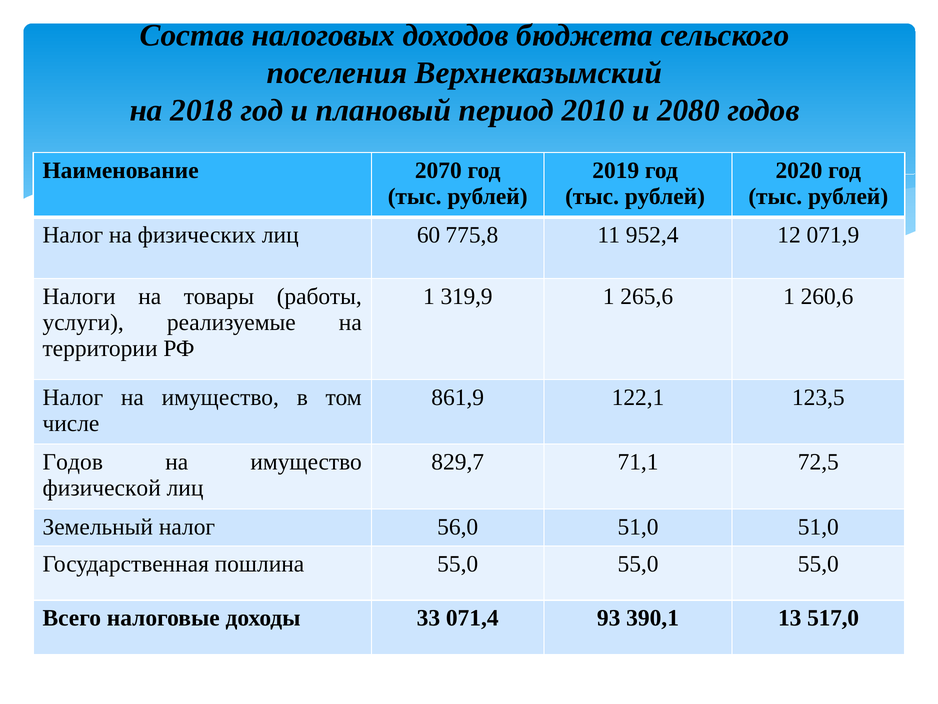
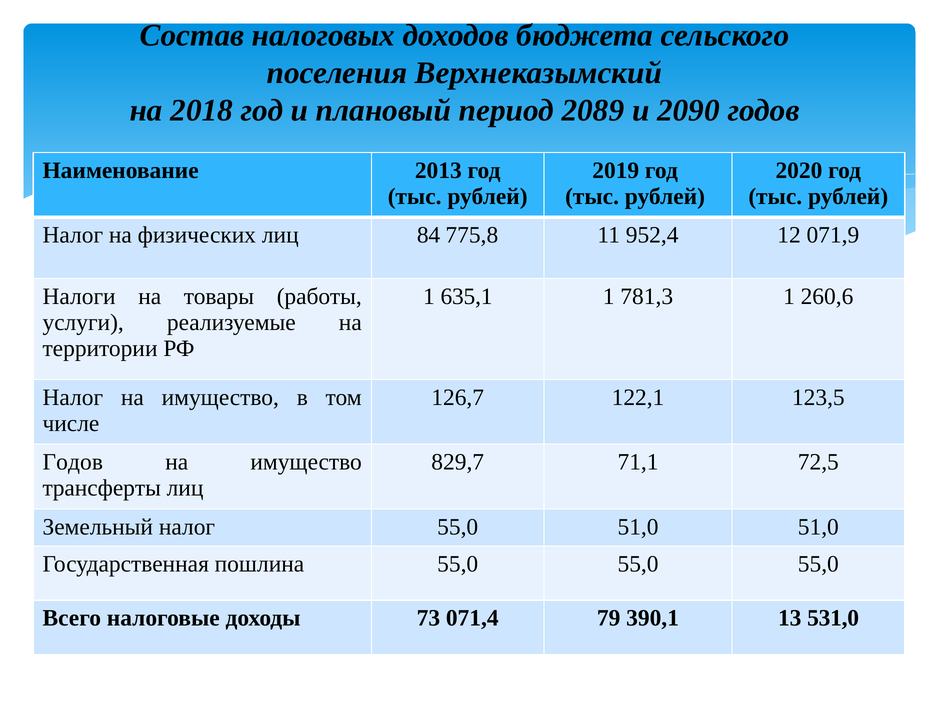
2010: 2010 -> 2089
2080: 2080 -> 2090
2070: 2070 -> 2013
60: 60 -> 84
319,9: 319,9 -> 635,1
265,6: 265,6 -> 781,3
861,9: 861,9 -> 126,7
физической: физической -> трансферты
налог 56,0: 56,0 -> 55,0
33: 33 -> 73
93: 93 -> 79
517,0: 517,0 -> 531,0
